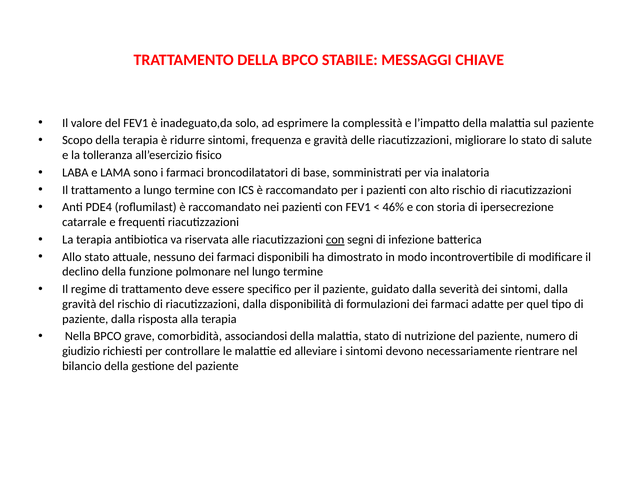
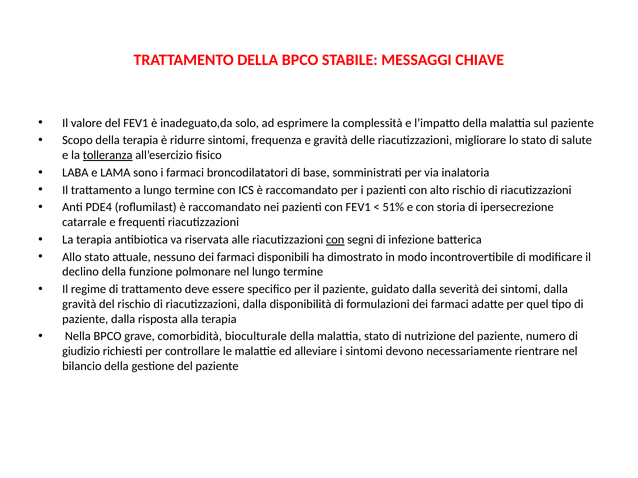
tolleranza underline: none -> present
46%: 46% -> 51%
associandosi: associandosi -> bioculturale
